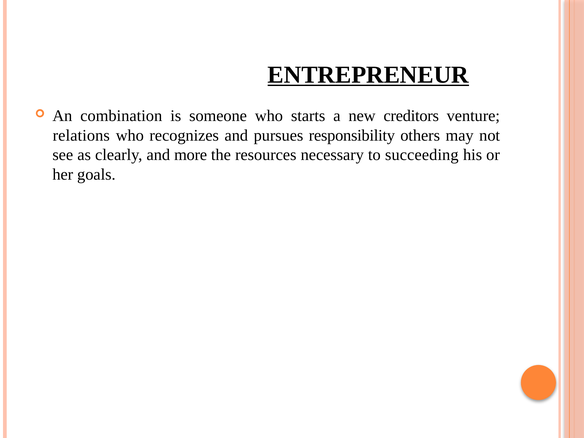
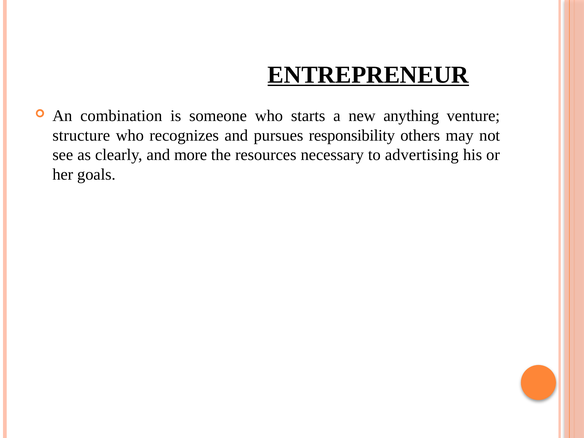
creditors: creditors -> anything
relations: relations -> structure
succeeding: succeeding -> advertising
